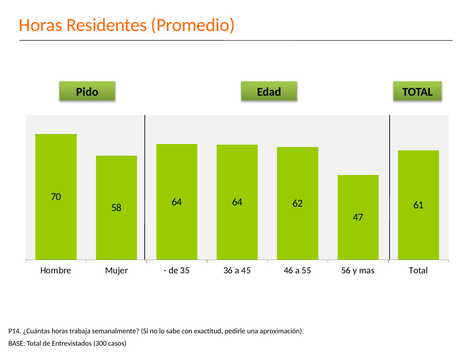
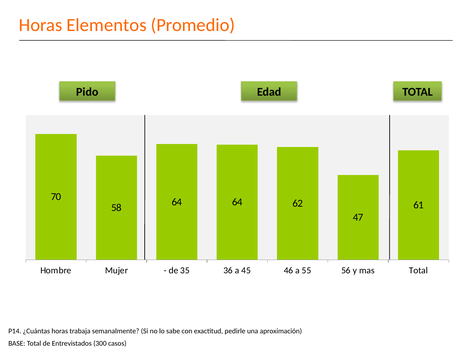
Residentes: Residentes -> Elementos
